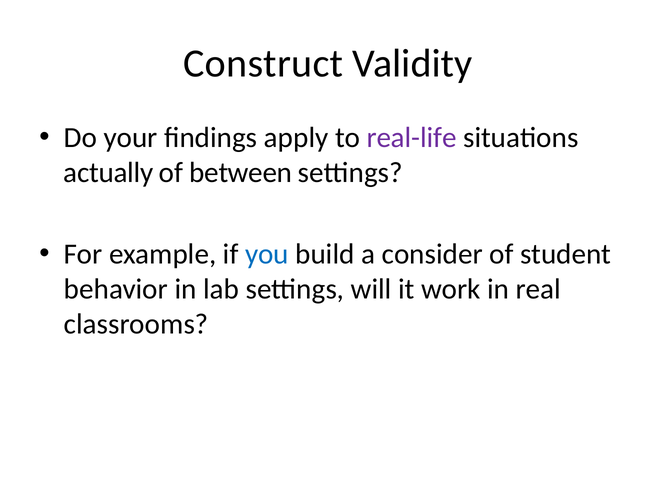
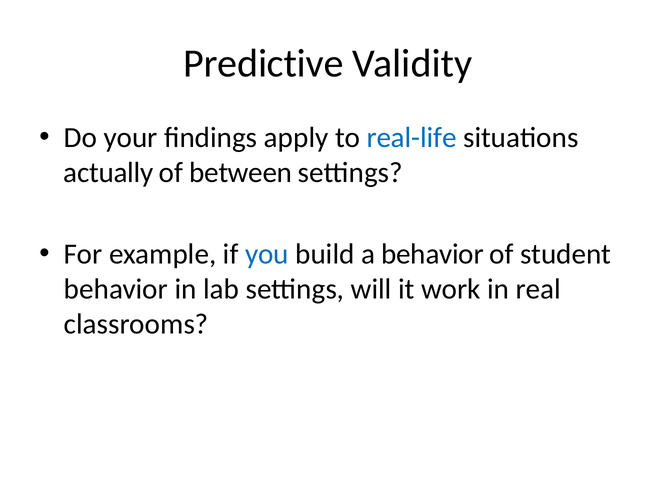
Construct: Construct -> Predictive
real-life colour: purple -> blue
a consider: consider -> behavior
